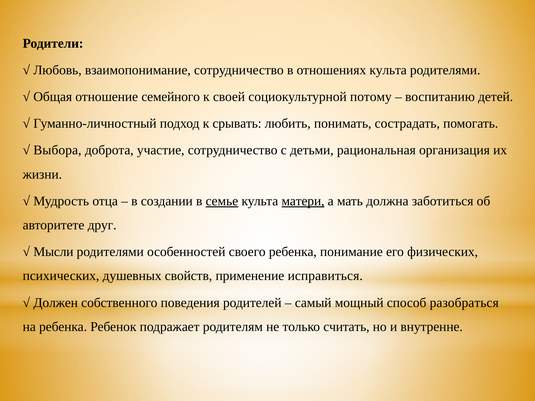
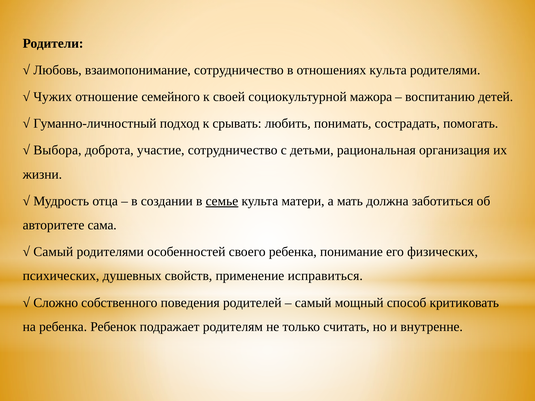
Общая: Общая -> Чужих
потому: потому -> мажора
матери underline: present -> none
друг: друг -> сама
Мысли at (53, 252): Мысли -> Самый
Должен: Должен -> Сложно
разобраться: разобраться -> критиковать
